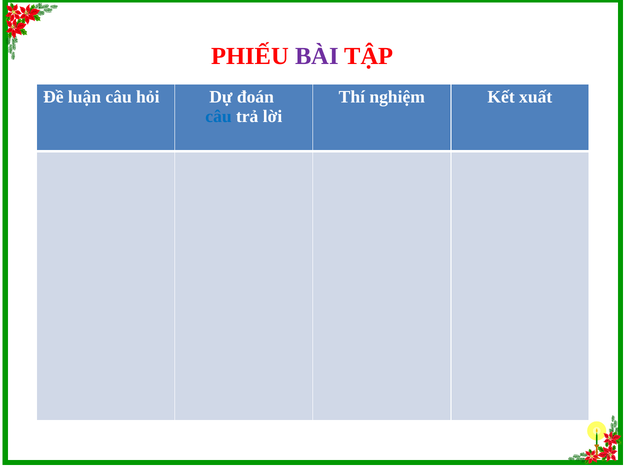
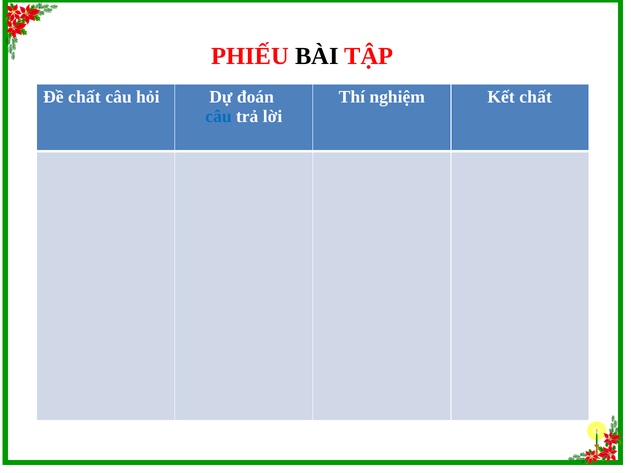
BÀI colour: purple -> black
Đề luận: luận -> chất
Kết xuất: xuất -> chất
